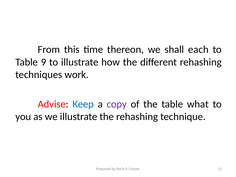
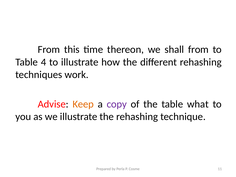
shall each: each -> from
9: 9 -> 4
Keep colour: blue -> orange
